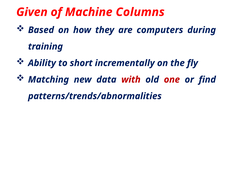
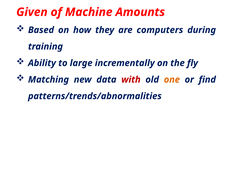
Columns: Columns -> Amounts
short: short -> large
one colour: red -> orange
